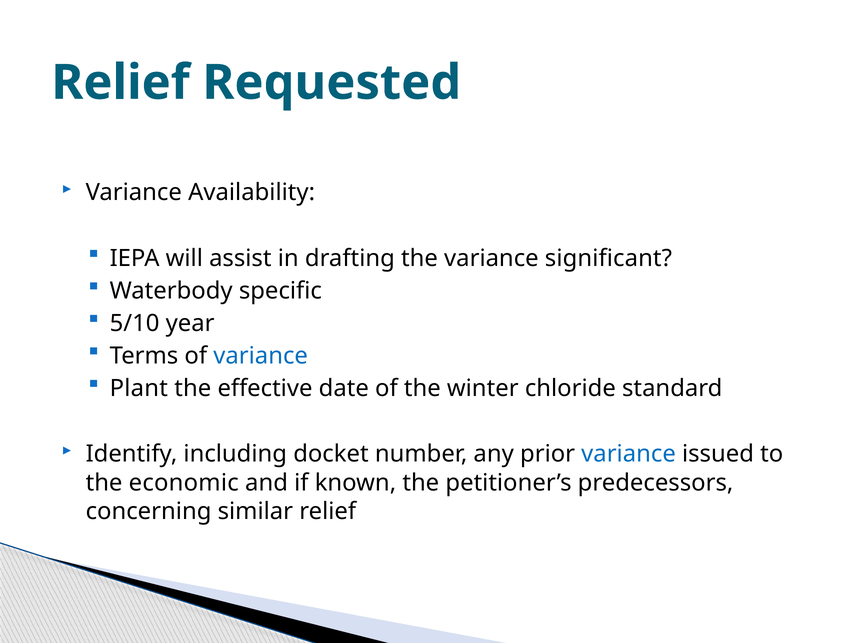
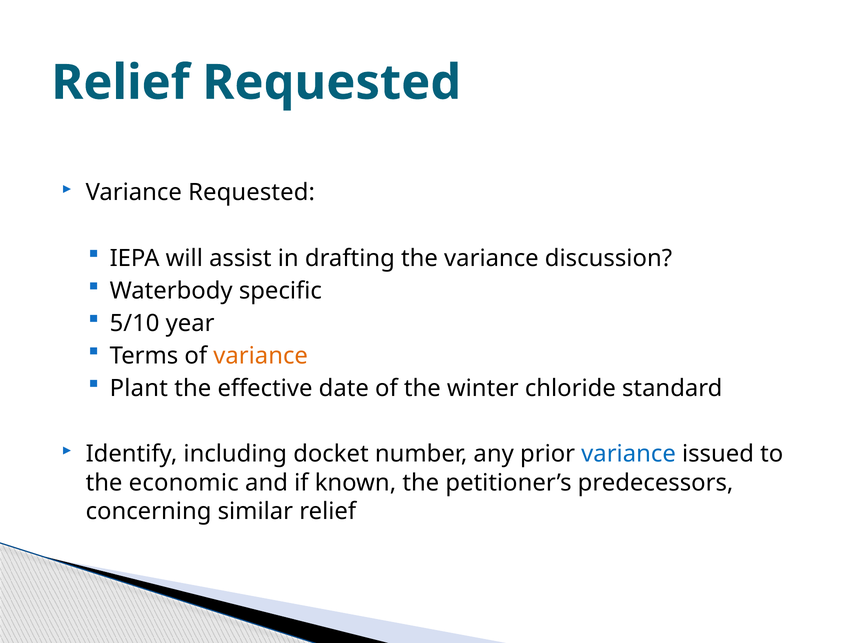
Variance Availability: Availability -> Requested
significant: significant -> discussion
variance at (261, 356) colour: blue -> orange
